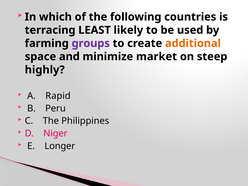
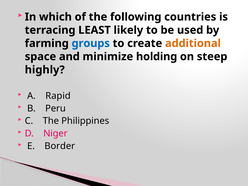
groups colour: purple -> blue
market: market -> holding
Longer: Longer -> Border
